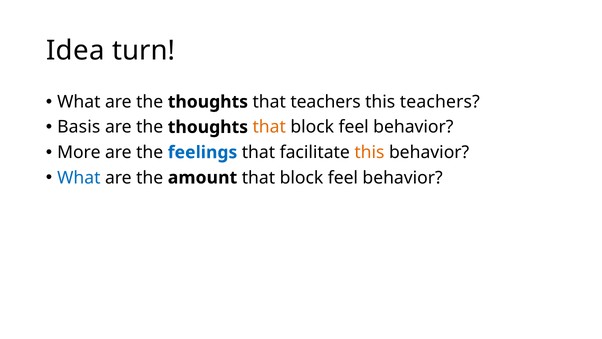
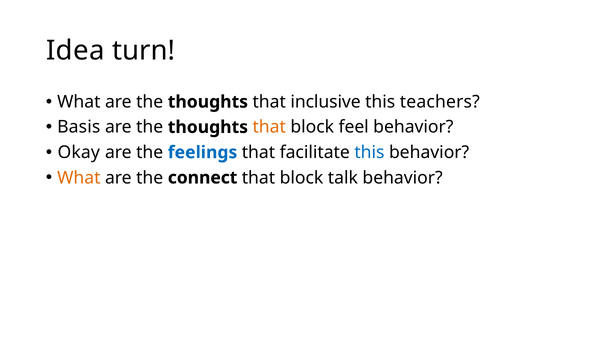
that teachers: teachers -> inclusive
More: More -> Okay
this at (369, 152) colour: orange -> blue
What at (79, 178) colour: blue -> orange
amount: amount -> connect
feel at (343, 178): feel -> talk
